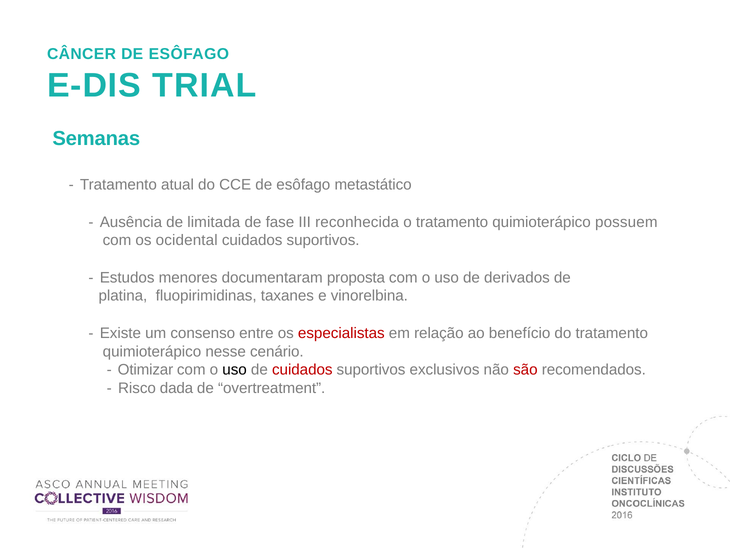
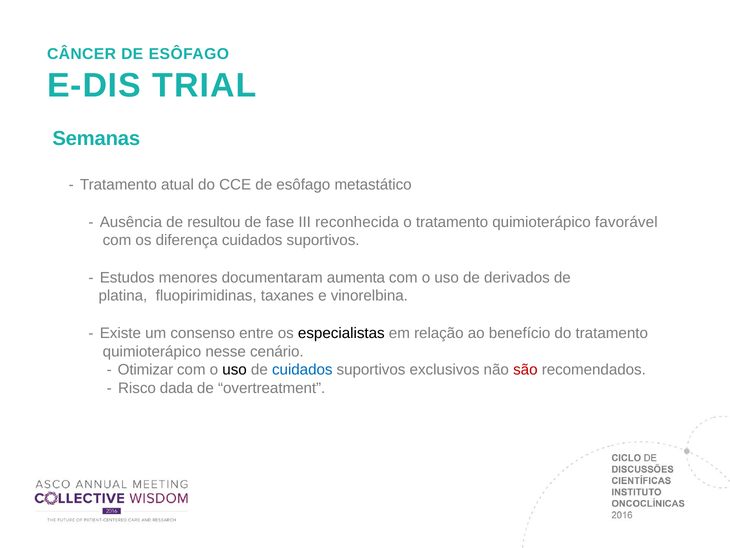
limitada: limitada -> resultou
possuem: possuem -> favorável
ocidental: ocidental -> diferença
proposta: proposta -> aumenta
especialistas colour: red -> black
cuidados at (302, 369) colour: red -> blue
